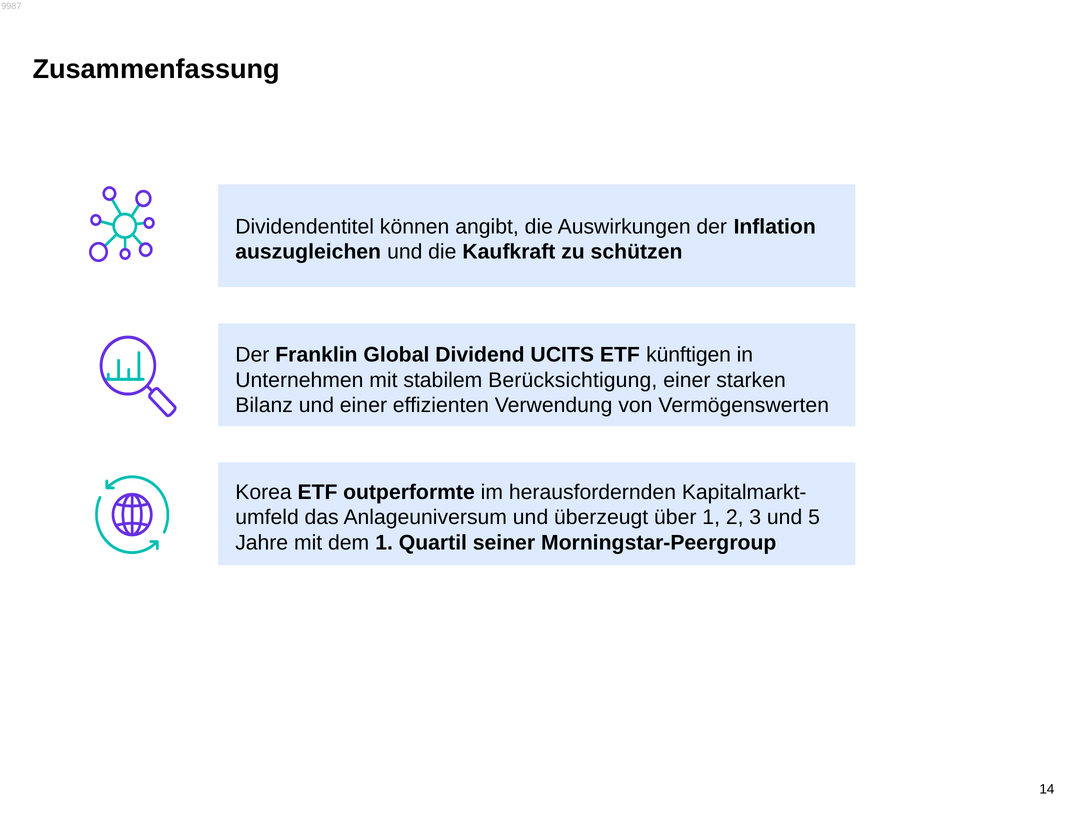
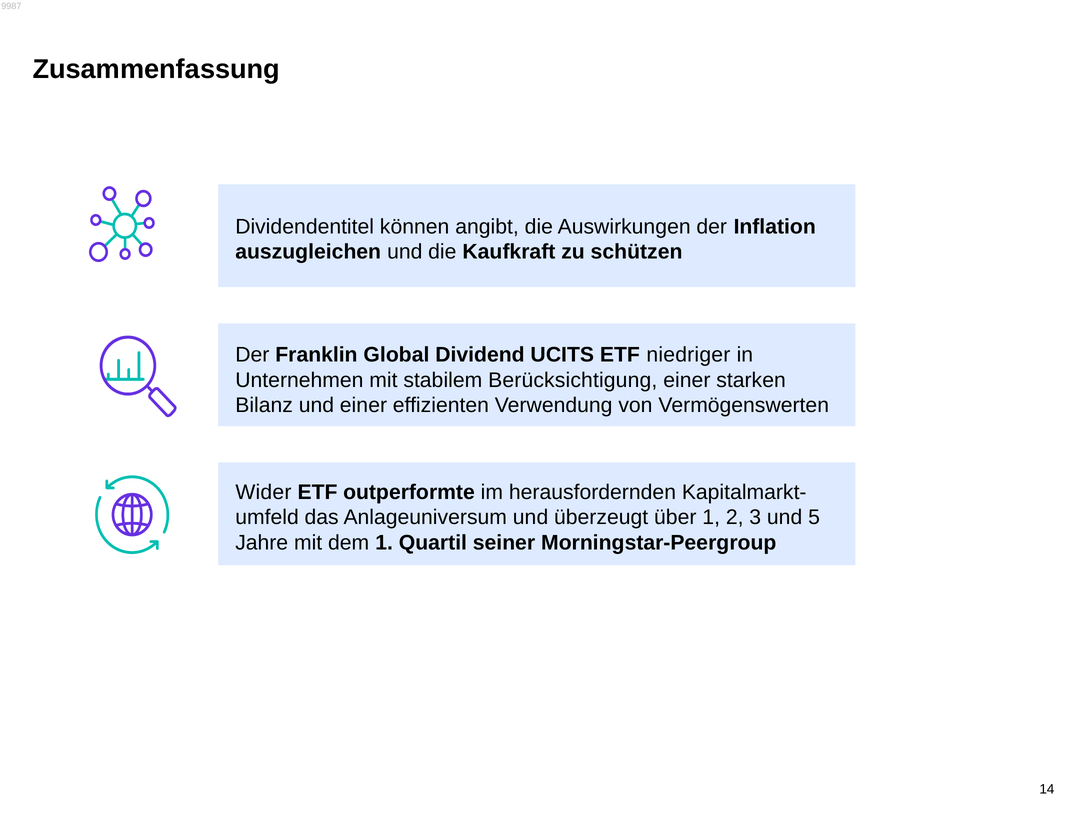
künftigen: künftigen -> niedriger
Korea: Korea -> Wider
